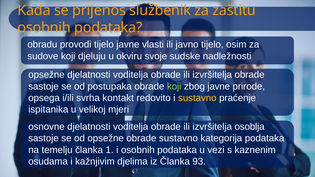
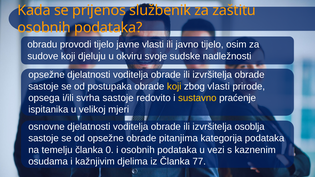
koji at (174, 86) colour: light green -> yellow
zbog javne: javne -> vlasti
svrha kontakt: kontakt -> sastoje
obrade sustavno: sustavno -> pitanjima
1: 1 -> 0
93: 93 -> 77
